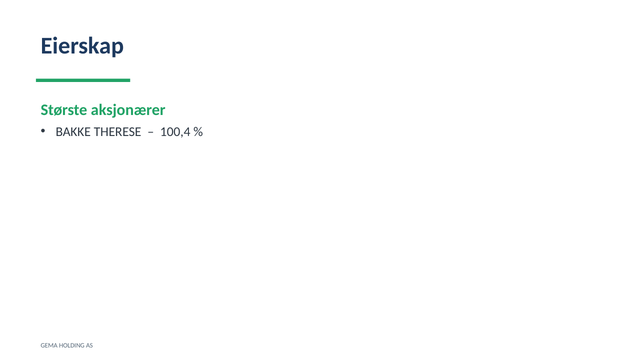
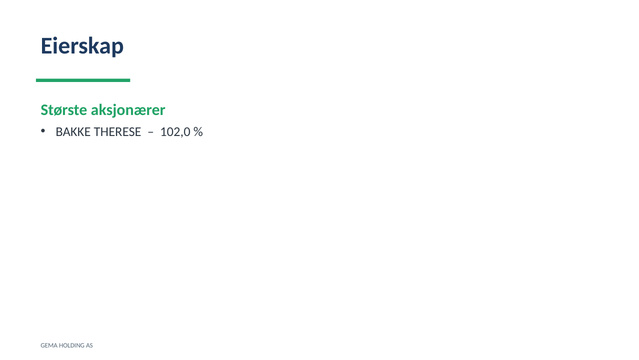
100,4: 100,4 -> 102,0
